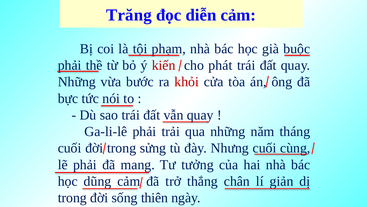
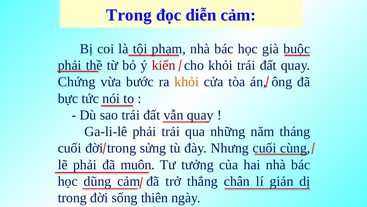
Trăng at (129, 15): Trăng -> Trong
cho phát: phát -> khỏi
Những at (77, 82): Những -> Chứng
khỏi at (187, 82) colour: red -> orange
mang: mang -> muôn
